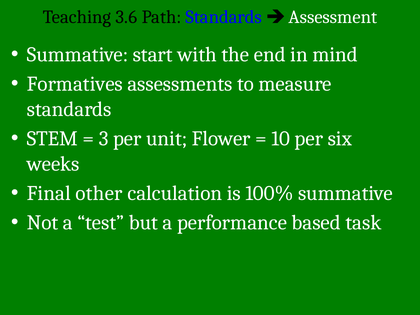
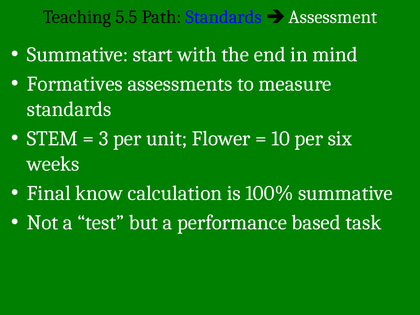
3.6: 3.6 -> 5.5
other: other -> know
